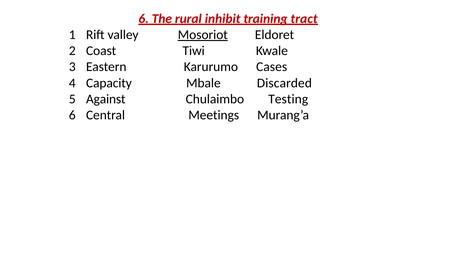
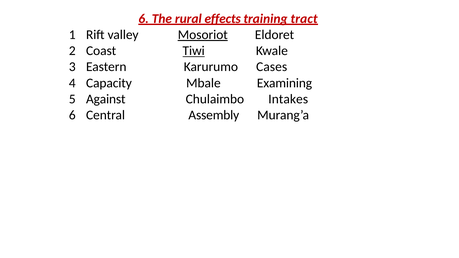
inhibit: inhibit -> effects
Tiwi underline: none -> present
Discarded: Discarded -> Examining
Testing: Testing -> Intakes
Meetings: Meetings -> Assembly
